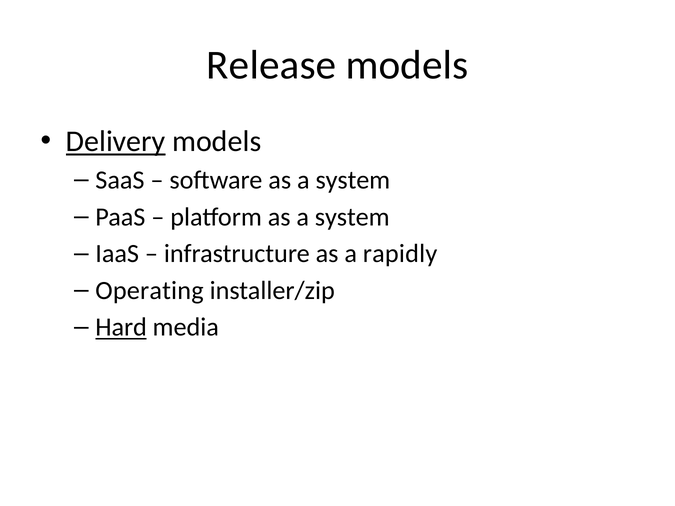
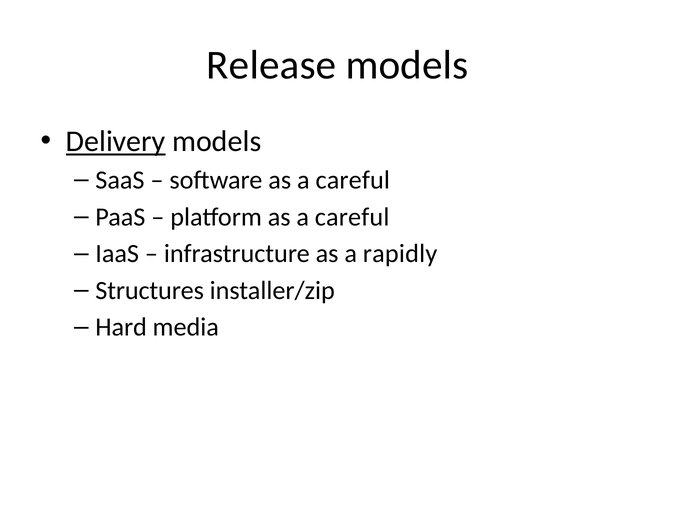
software as a system: system -> careful
platform as a system: system -> careful
Operating: Operating -> Structures
Hard underline: present -> none
